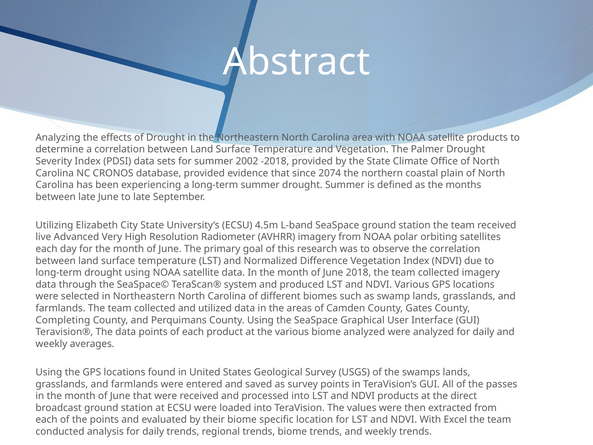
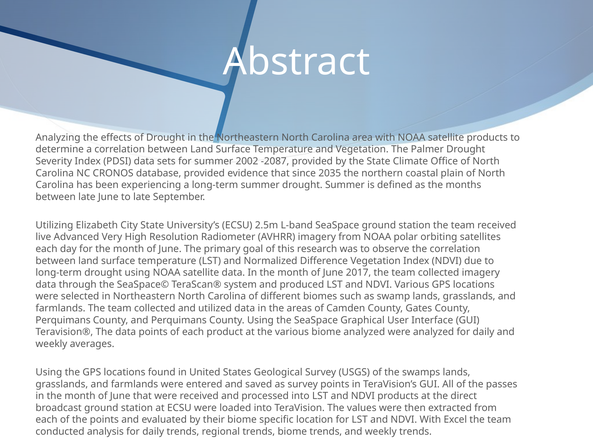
-2018: -2018 -> -2087
2074: 2074 -> 2035
4.5m: 4.5m -> 2.5m
2018: 2018 -> 2017
Completing at (63, 320): Completing -> Perquimans
